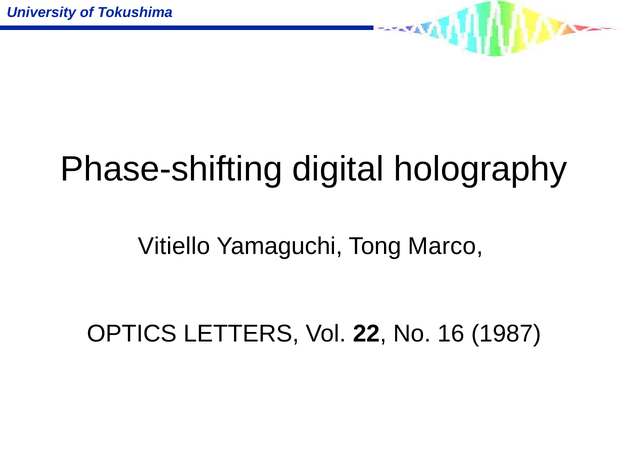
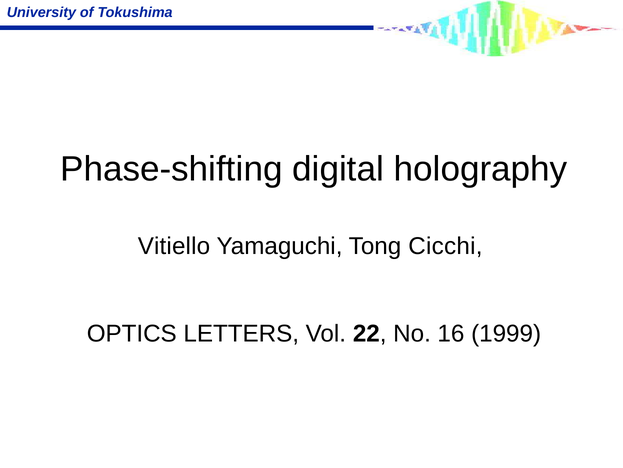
Marco: Marco -> Cicchi
1987: 1987 -> 1999
